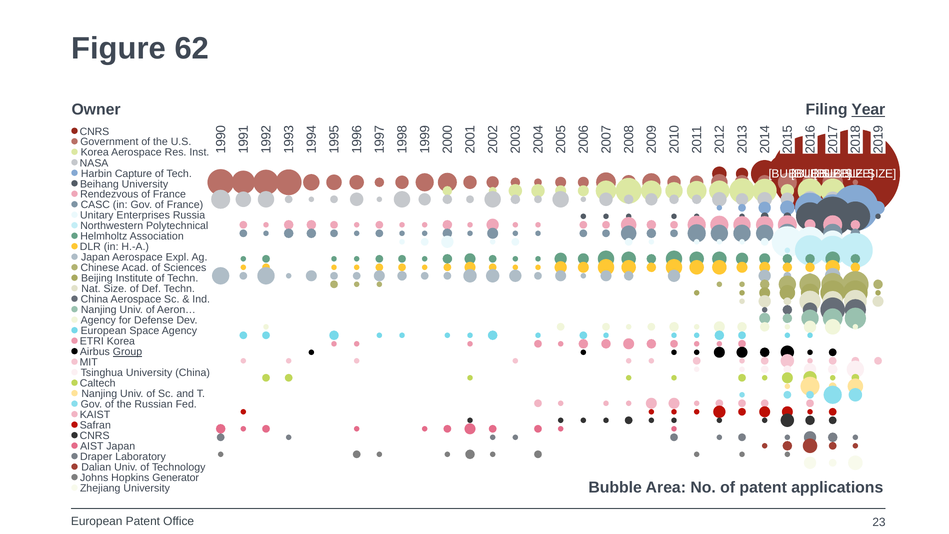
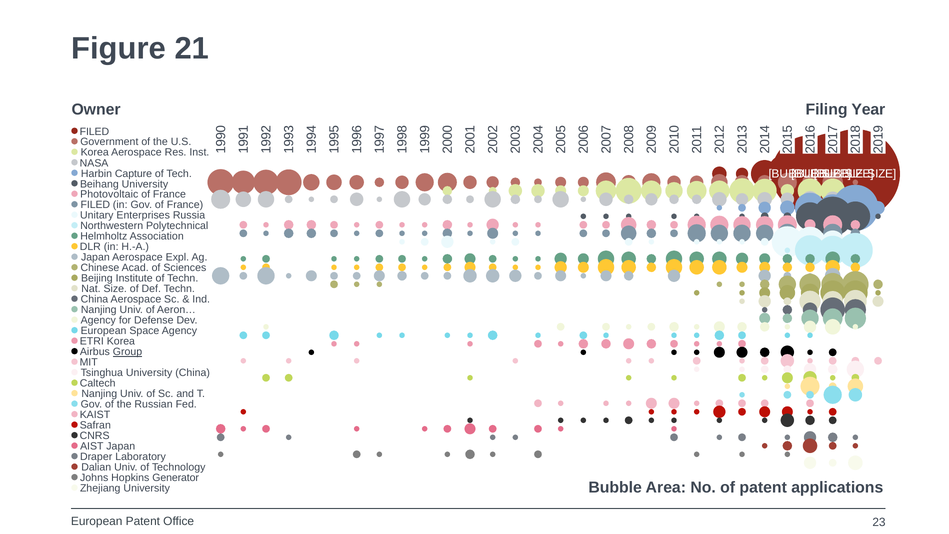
62: 62 -> 21
Year underline: present -> none
CNRS at (94, 132): CNRS -> FILED
Rendezvous: Rendezvous -> Photovoltaic
CASC at (95, 205): CASC -> FILED
